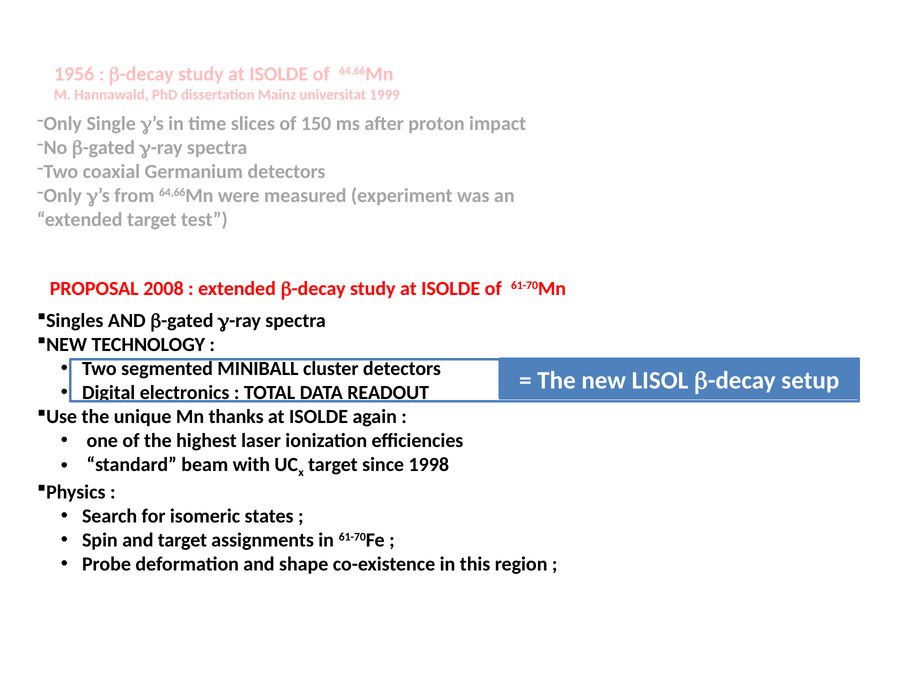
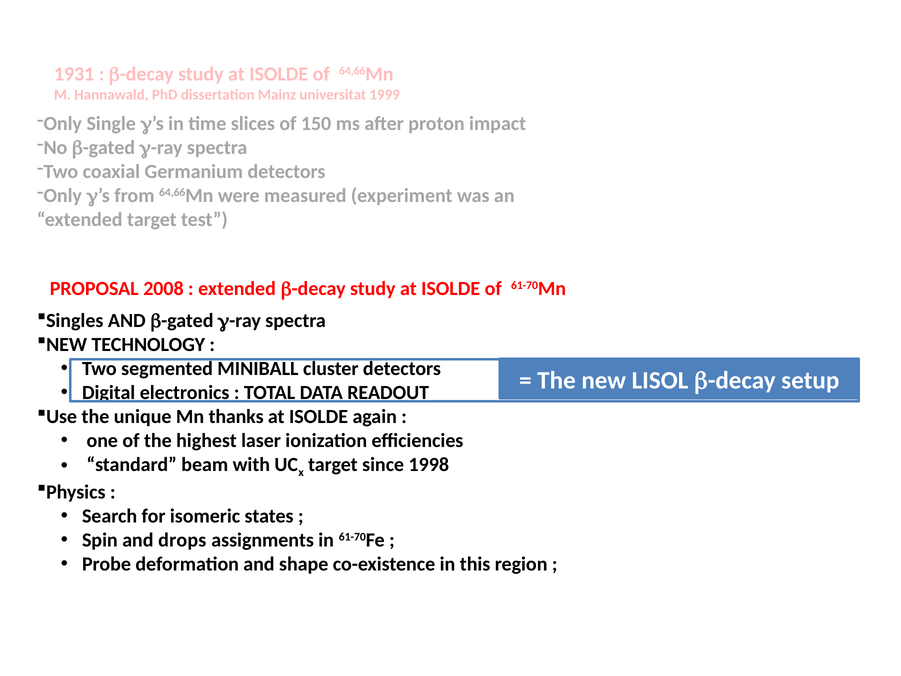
1956: 1956 -> 1931
and target: target -> drops
